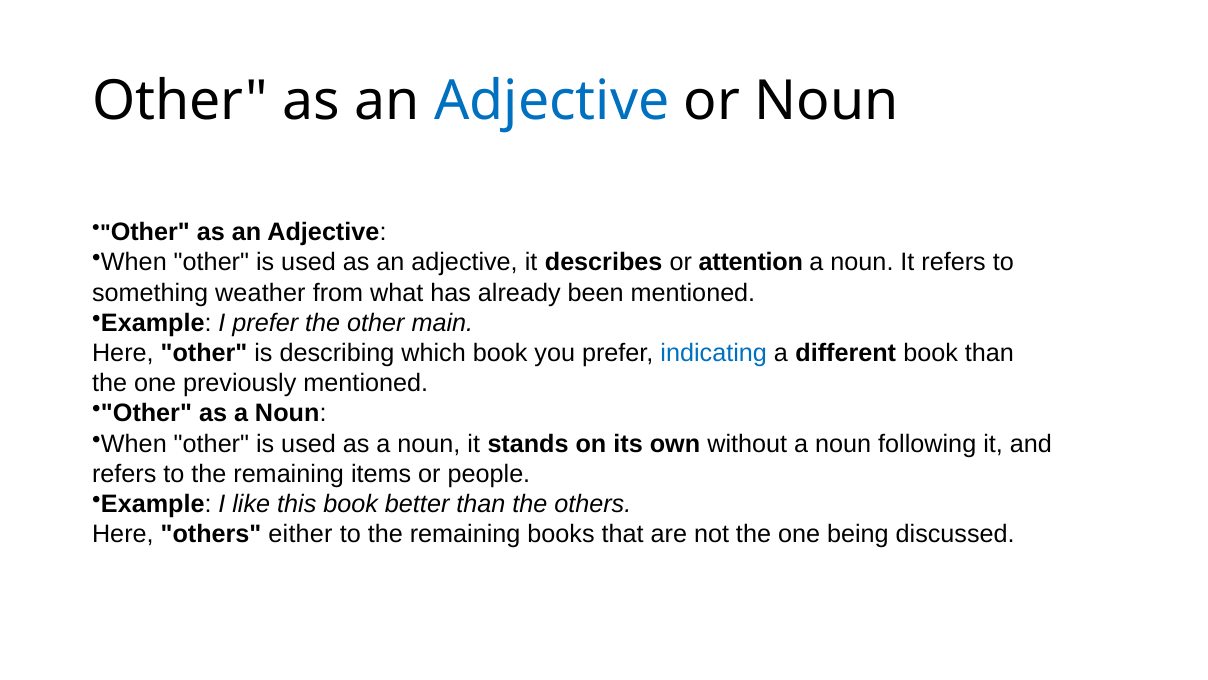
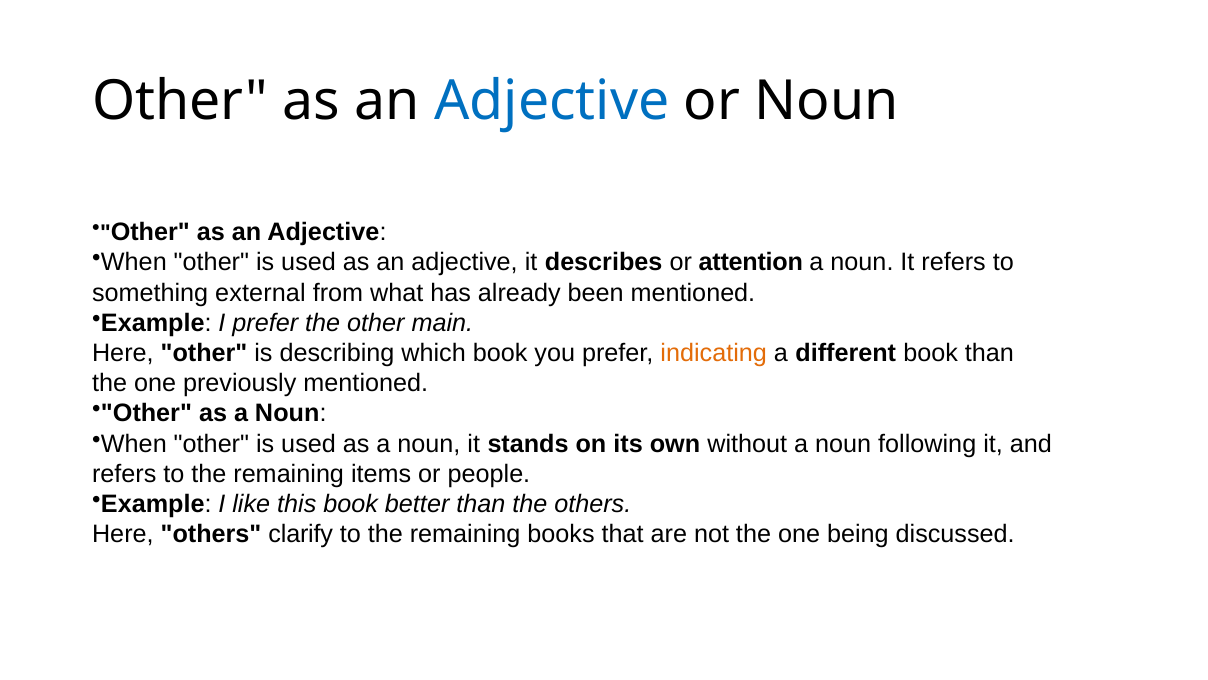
weather: weather -> external
indicating colour: blue -> orange
either: either -> clarify
